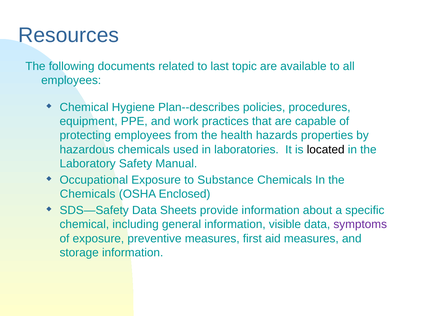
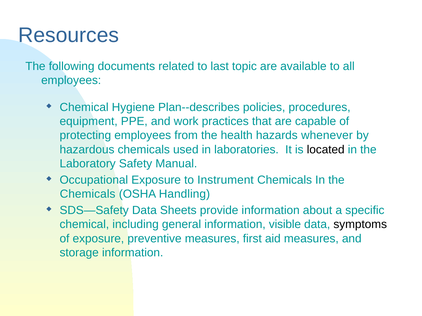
properties: properties -> whenever
Substance: Substance -> Instrument
Enclosed: Enclosed -> Handling
symptoms colour: purple -> black
